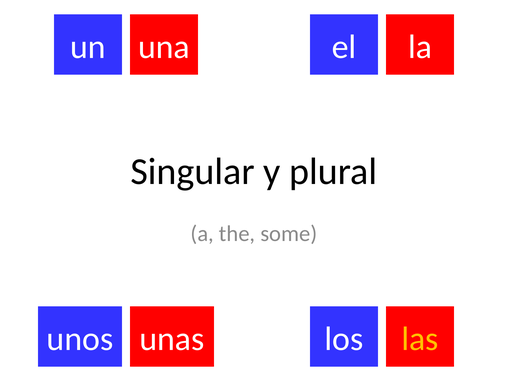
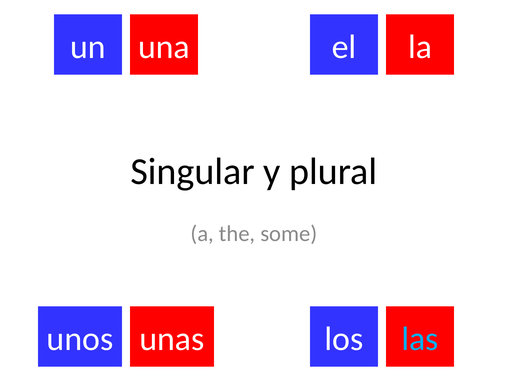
las colour: yellow -> light blue
